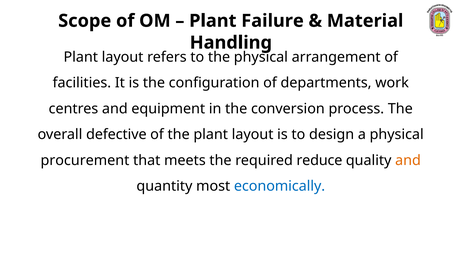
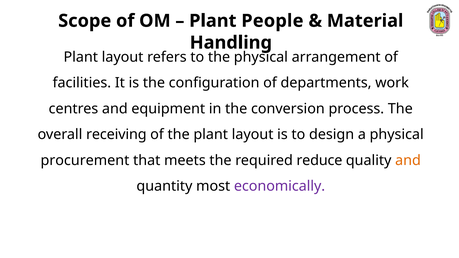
Failure: Failure -> People
defective: defective -> receiving
economically colour: blue -> purple
